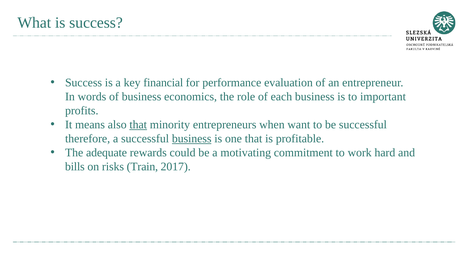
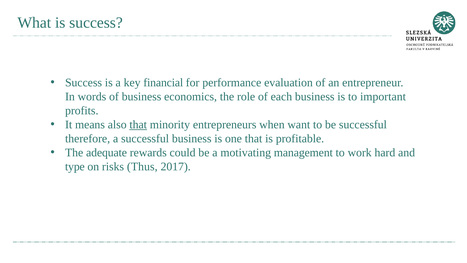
business at (192, 139) underline: present -> none
commitment: commitment -> management
bills: bills -> type
Train: Train -> Thus
